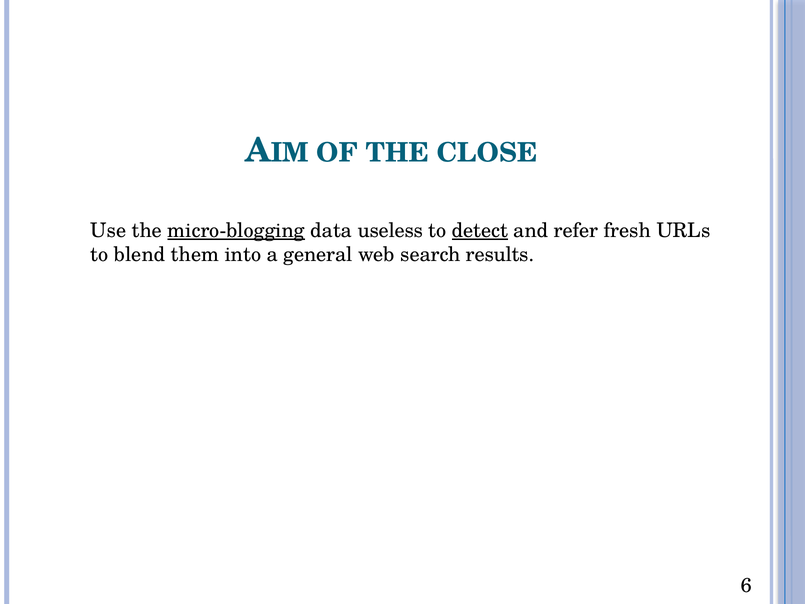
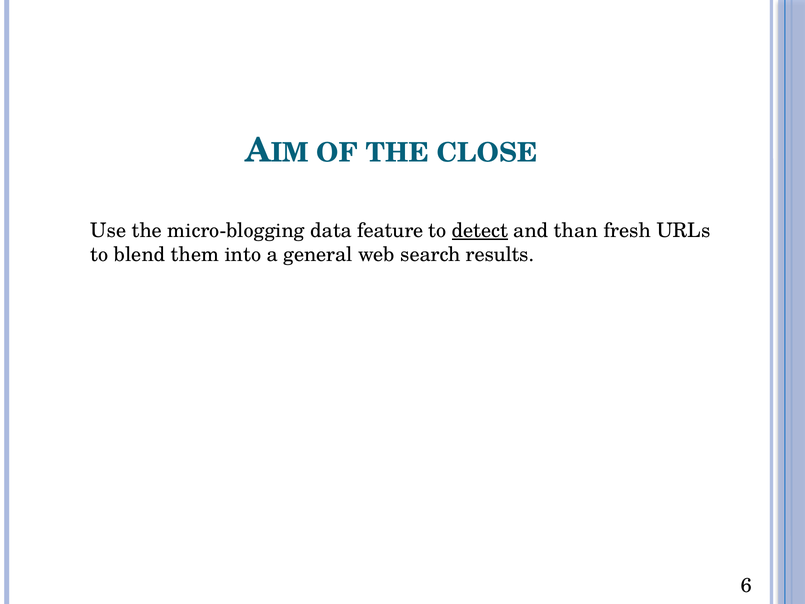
micro-blogging underline: present -> none
useless: useless -> feature
refer: refer -> than
